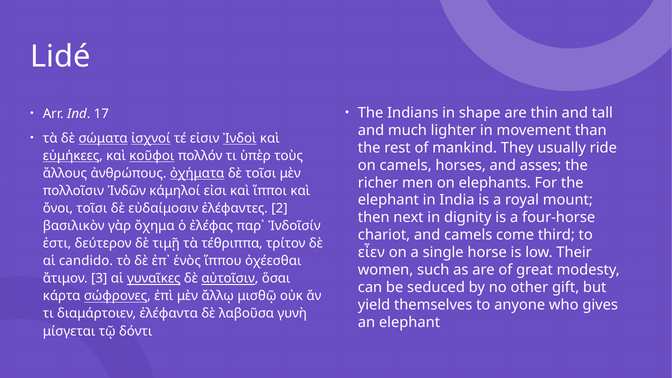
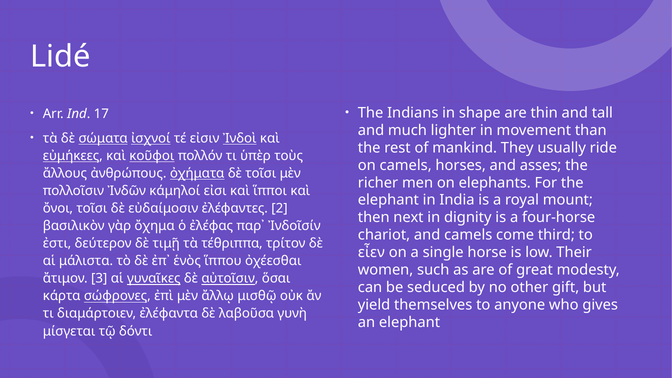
candido: candido -> μάλιστα
